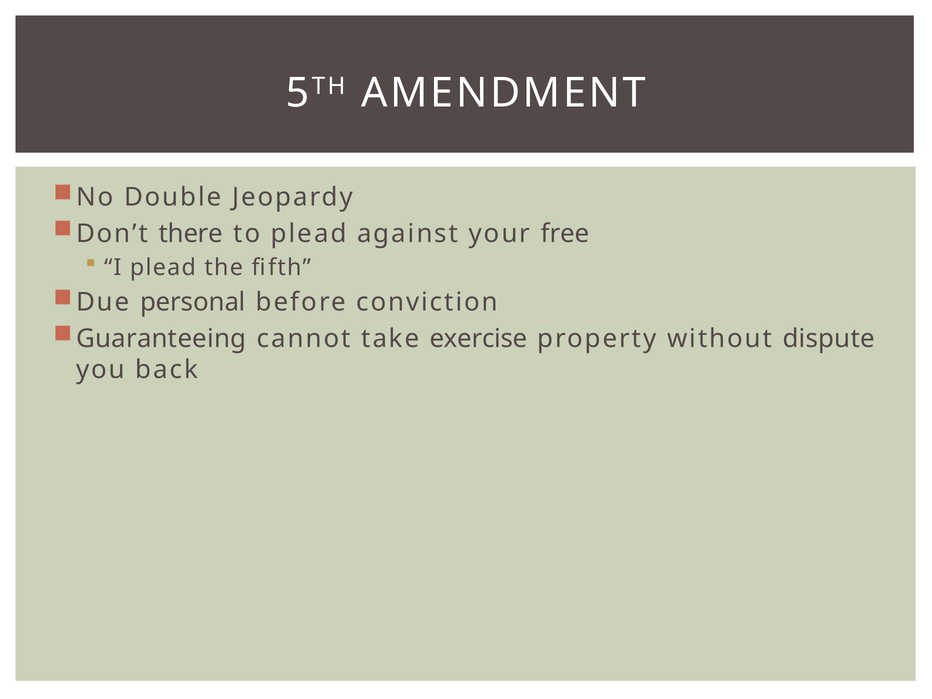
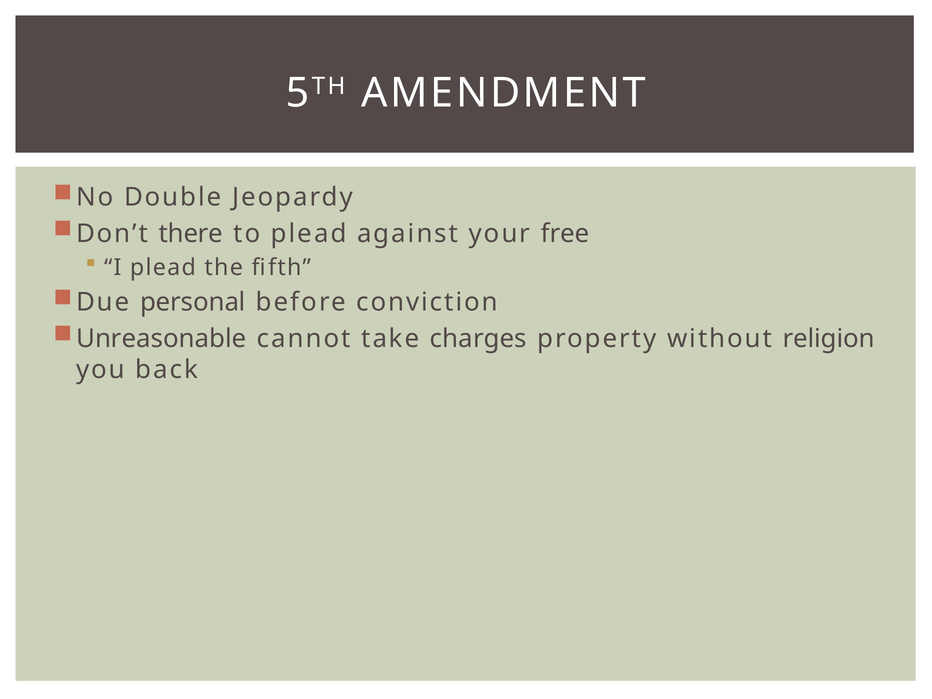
Guaranteeing: Guaranteeing -> Unreasonable
exercise: exercise -> charges
dispute: dispute -> religion
